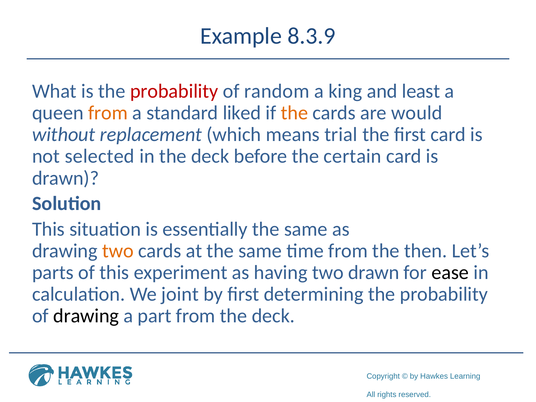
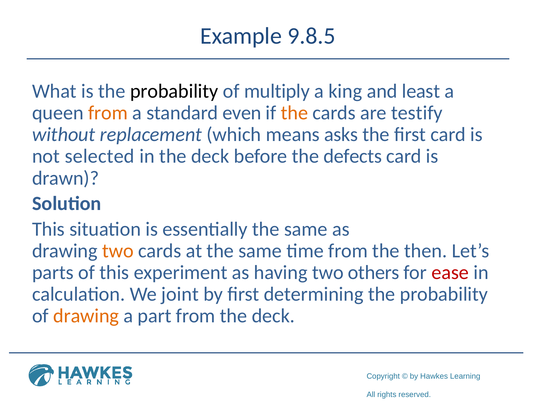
8.3.9: 8.3.9 -> 9.8.5
probability at (174, 91) colour: red -> black
random: random -> multiply
liked: liked -> even
would: would -> testify
trial: trial -> asks
certain: certain -> defects
two drawn: drawn -> others
ease colour: black -> red
drawing at (86, 316) colour: black -> orange
